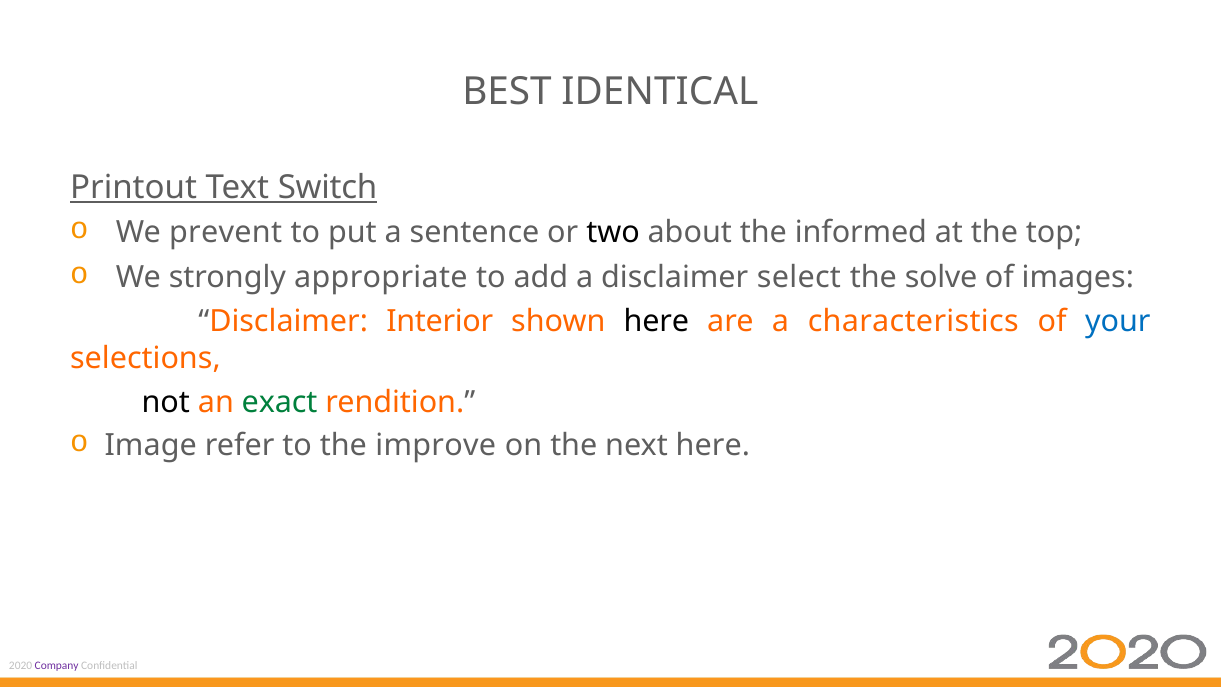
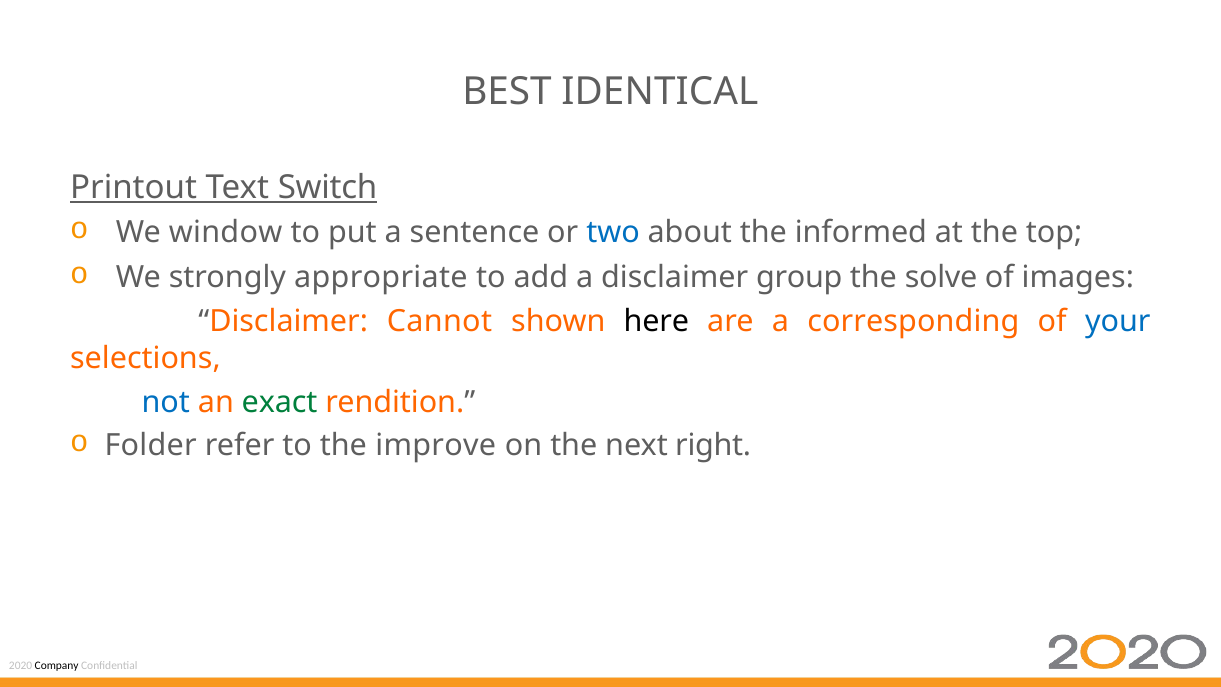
prevent: prevent -> window
two colour: black -> blue
select: select -> group
Interior: Interior -> Cannot
characteristics: characteristics -> corresponding
not colour: black -> blue
Image: Image -> Folder
next here: here -> right
Company colour: purple -> black
